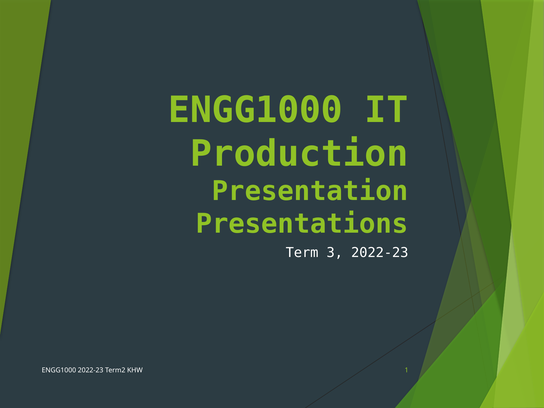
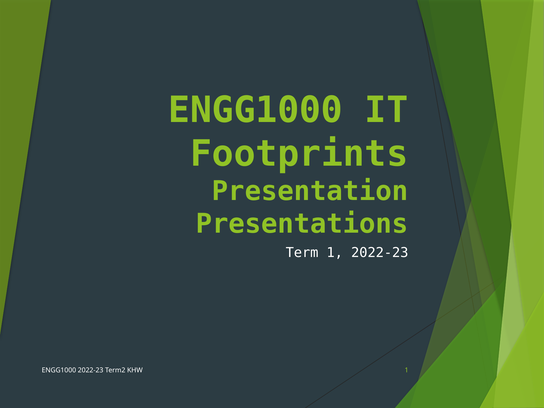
Production: Production -> Footprints
Term 3: 3 -> 1
